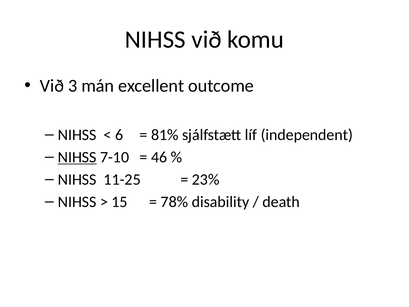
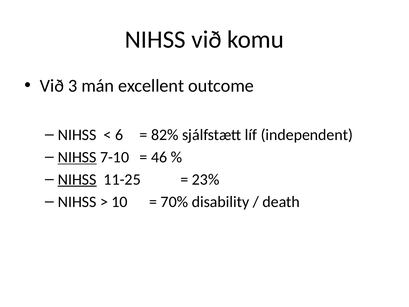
81%: 81% -> 82%
NIHSS at (77, 179) underline: none -> present
15: 15 -> 10
78%: 78% -> 70%
